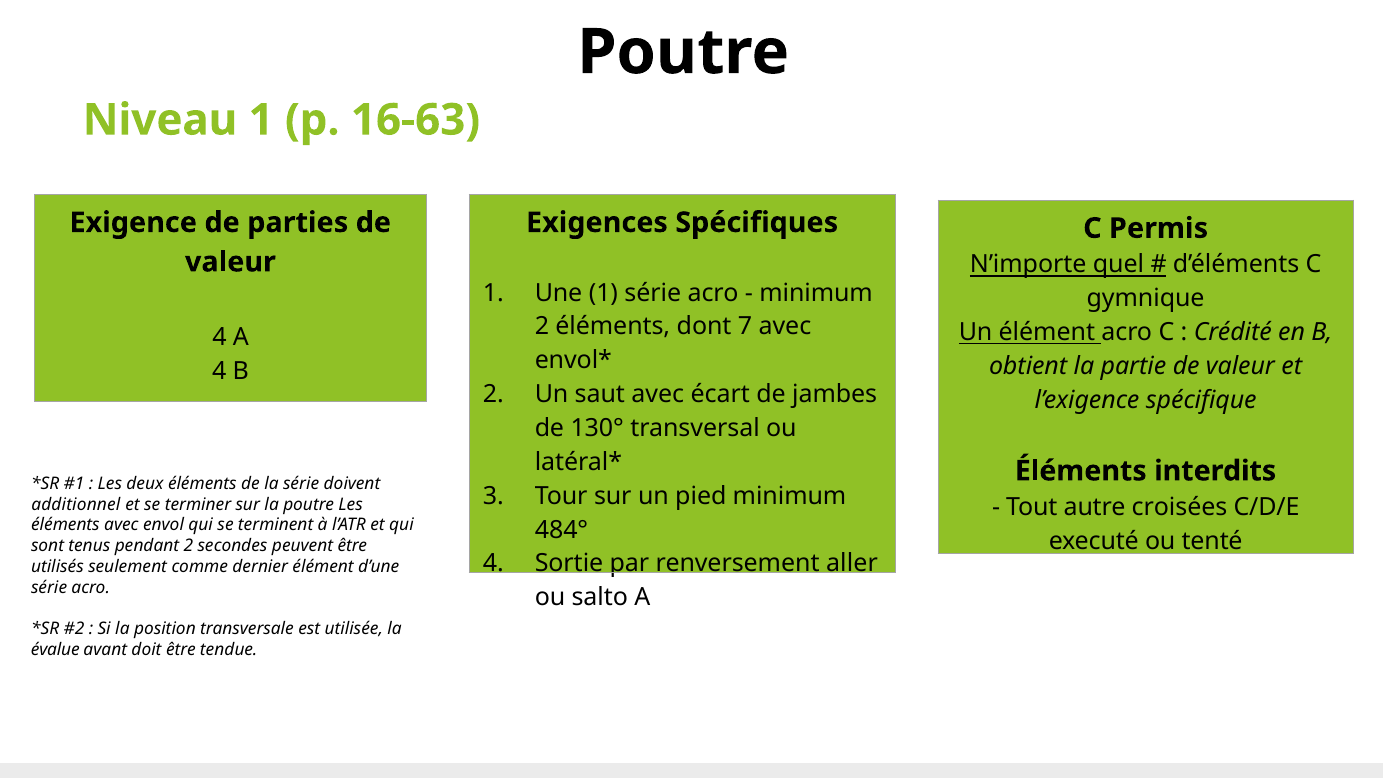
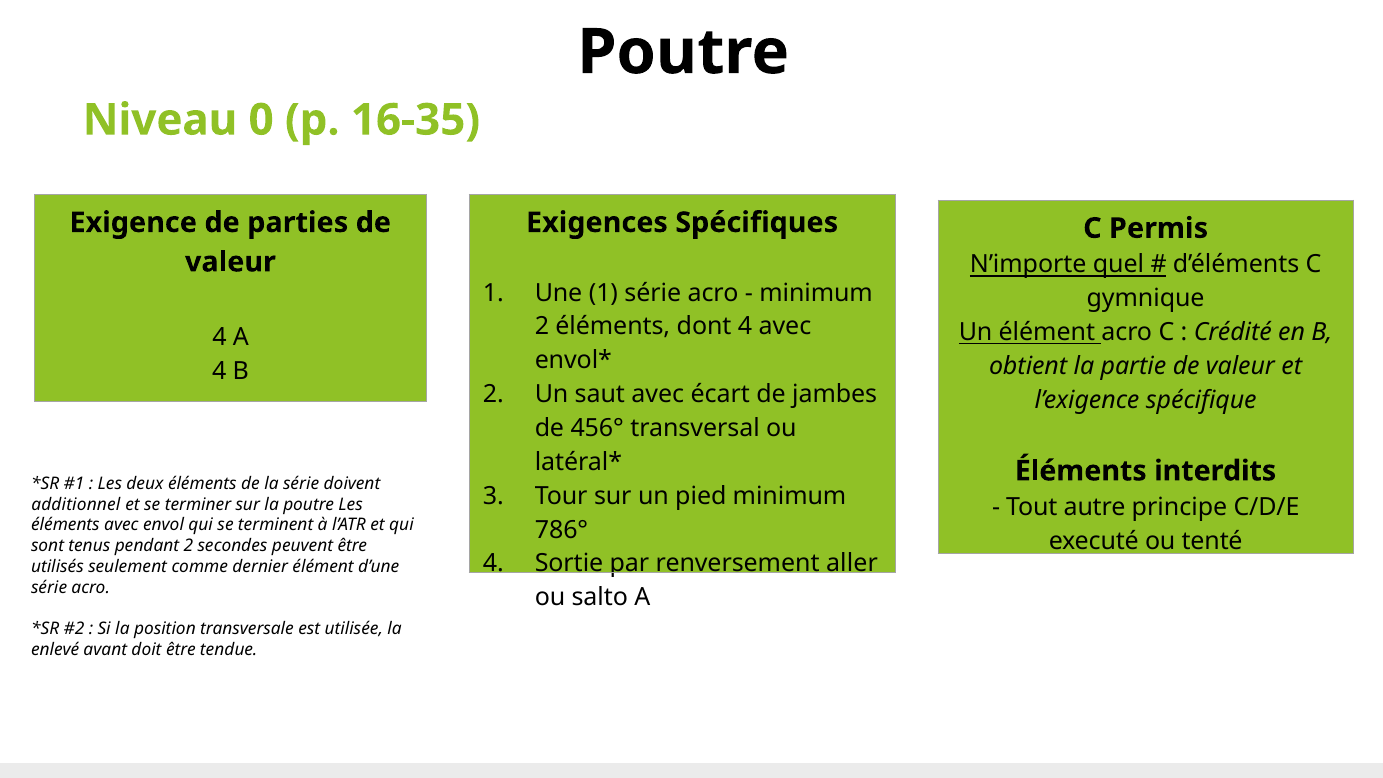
Niveau 1: 1 -> 0
16-63: 16-63 -> 16-35
dont 7: 7 -> 4
130°: 130° -> 456°
croisées: croisées -> principe
484°: 484° -> 786°
évalue: évalue -> enlevé
